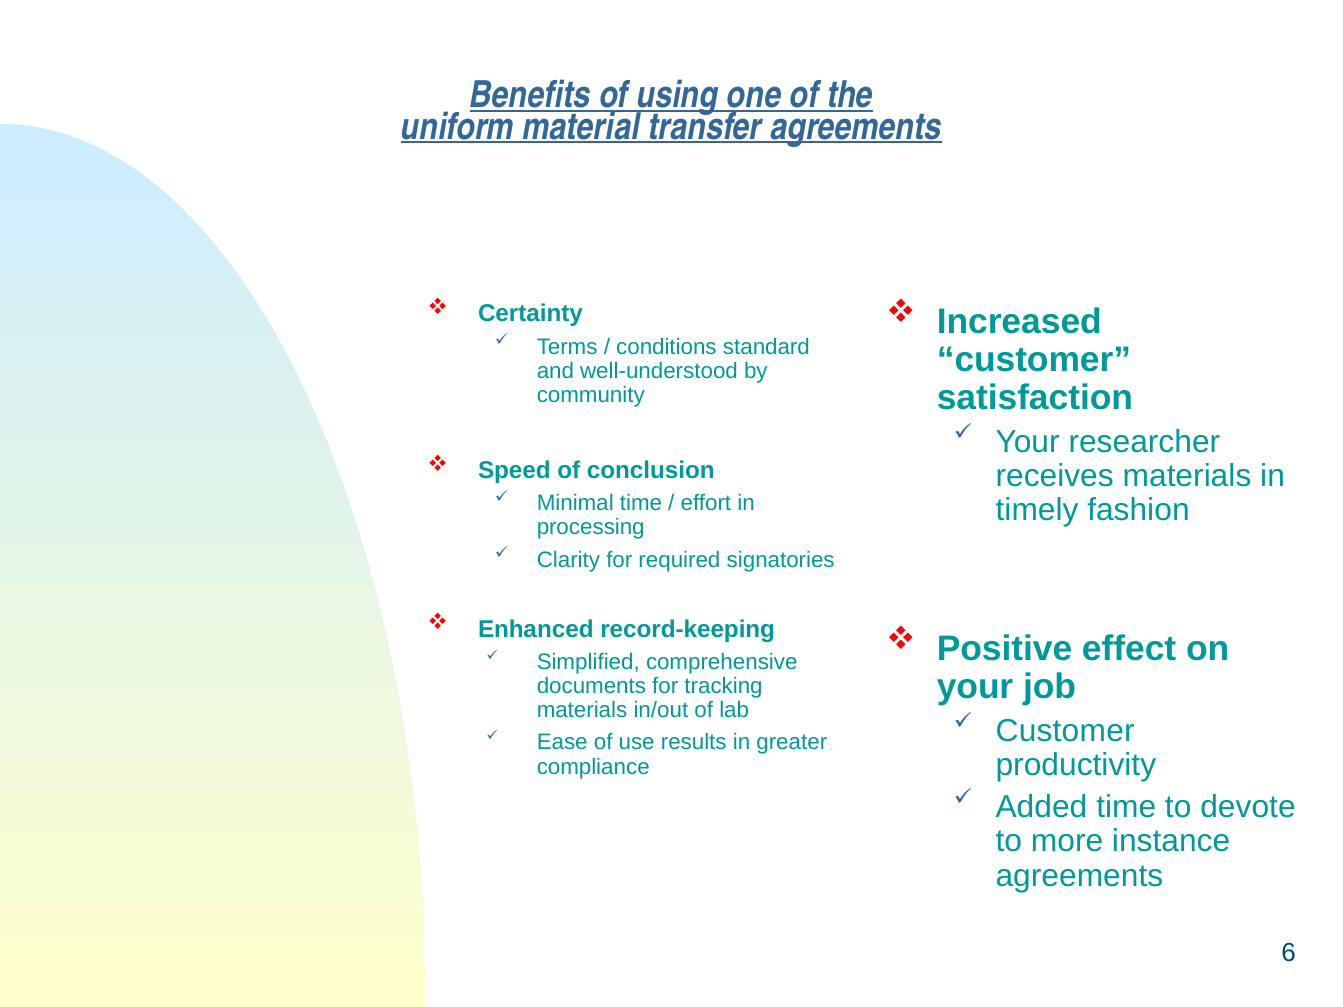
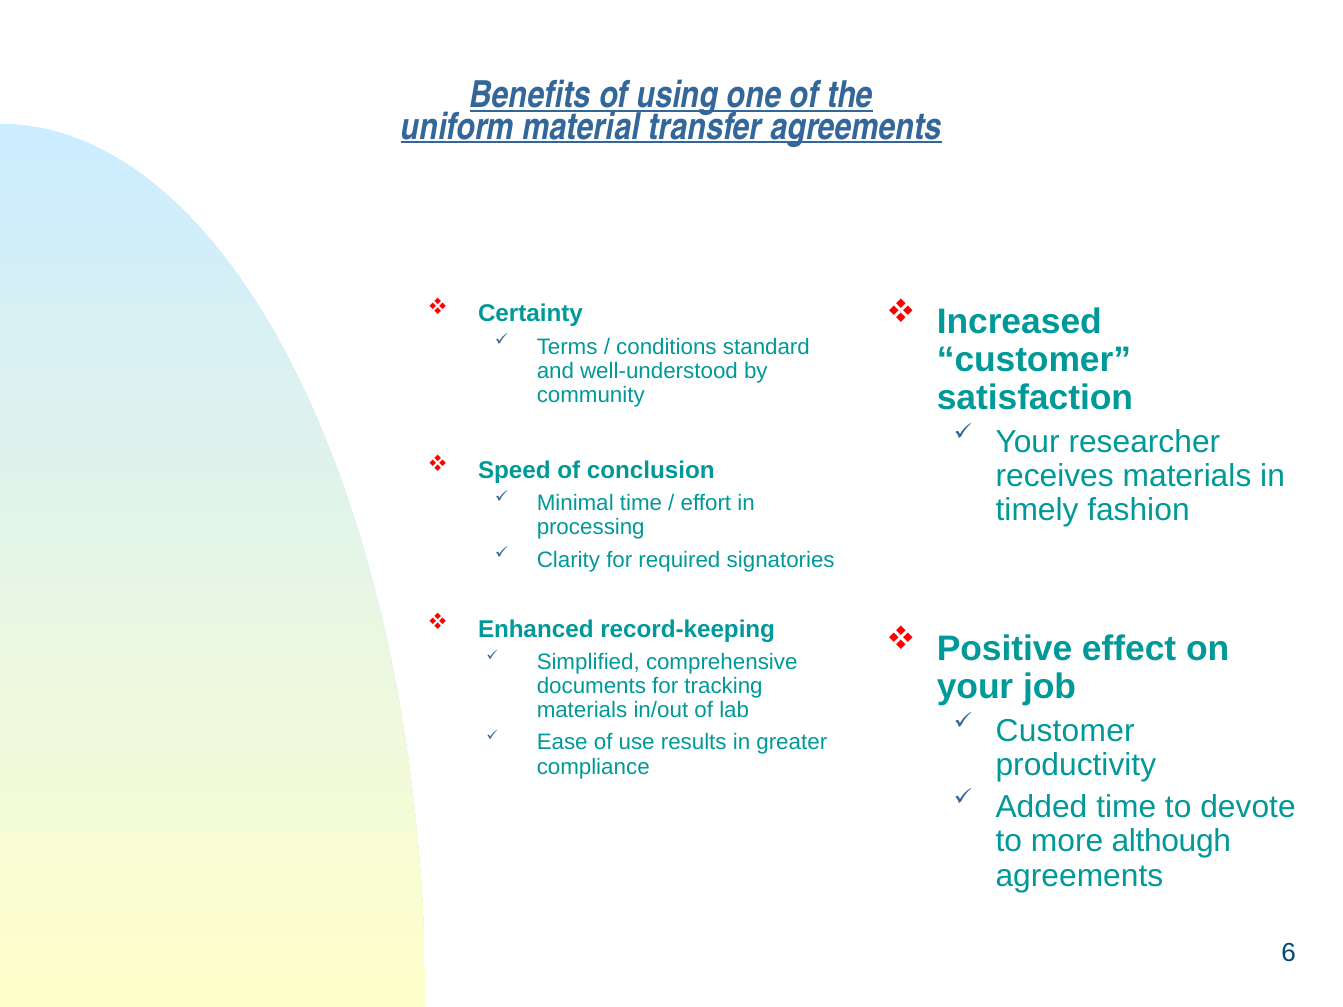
instance: instance -> although
